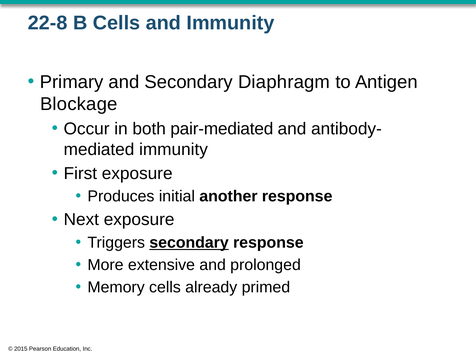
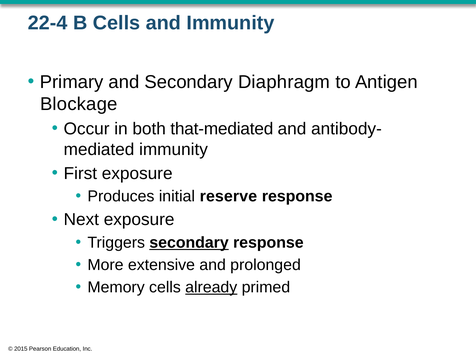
22-8: 22-8 -> 22-4
pair-mediated: pair-mediated -> that-mediated
another: another -> reserve
already underline: none -> present
